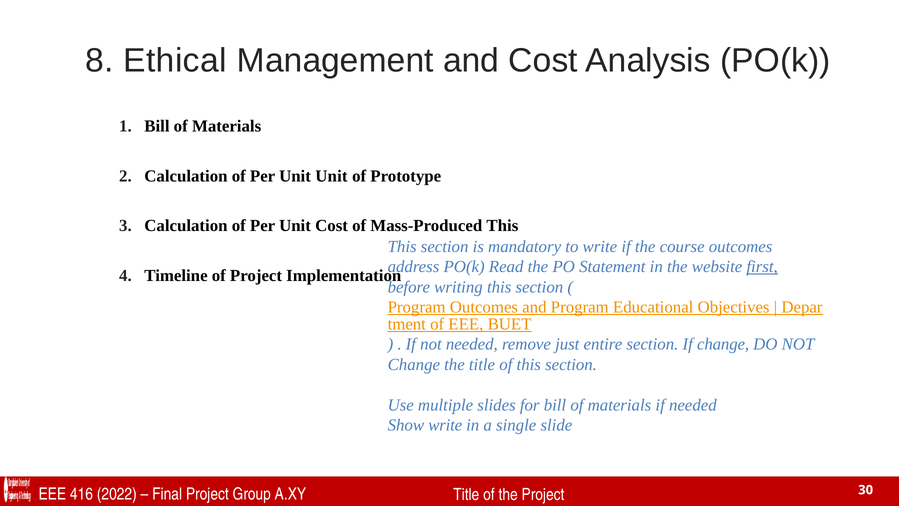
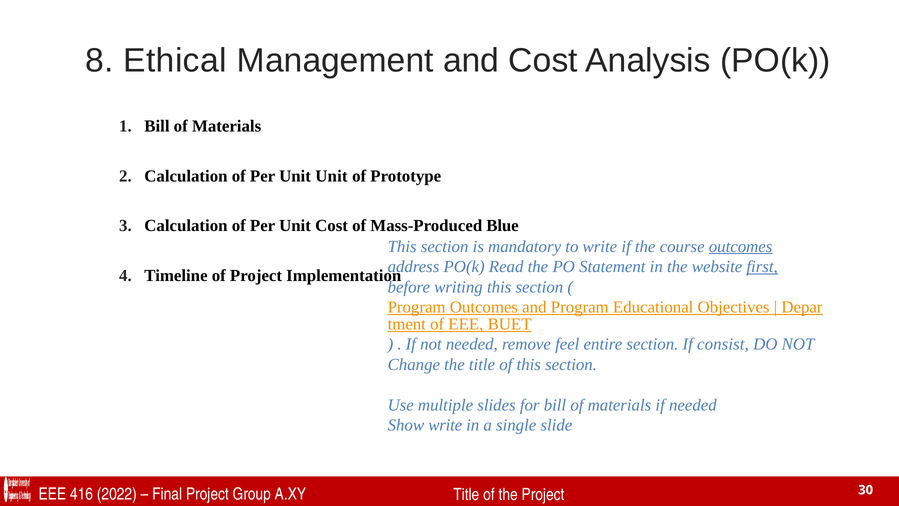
Mass-Produced This: This -> Blue
outcomes at (741, 246) underline: none -> present
just: just -> feel
If change: change -> consist
